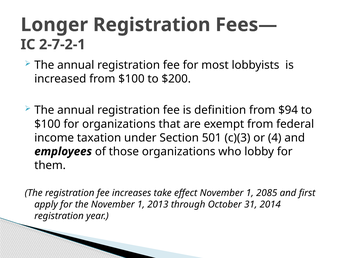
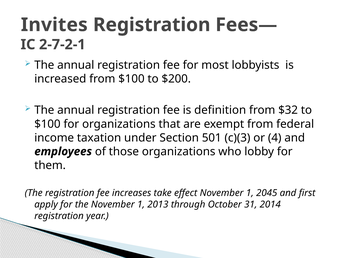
Longer: Longer -> Invites
$94: $94 -> $32
2085: 2085 -> 2045
